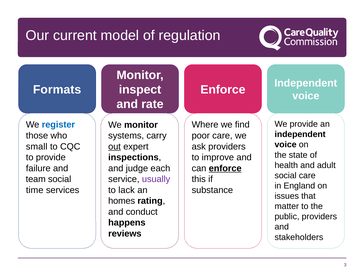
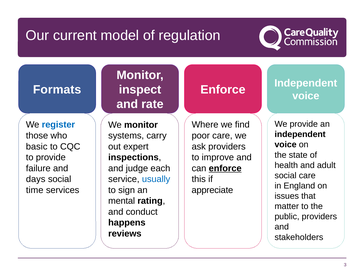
small: small -> basic
out underline: present -> none
team: team -> days
usually colour: purple -> blue
substance: substance -> appreciate
lack: lack -> sign
homes: homes -> mental
